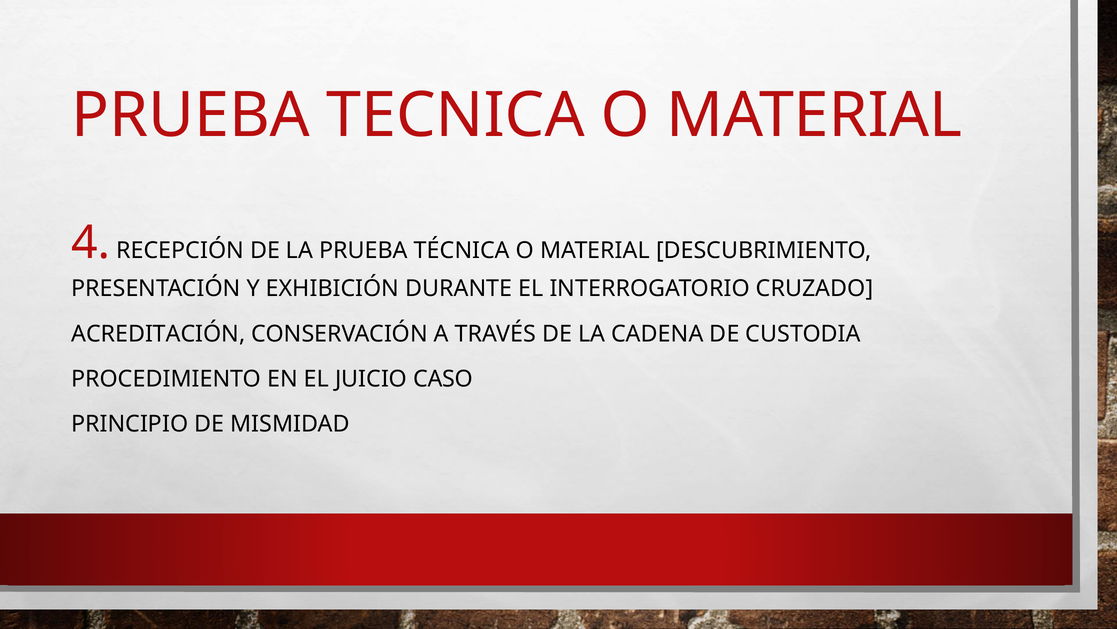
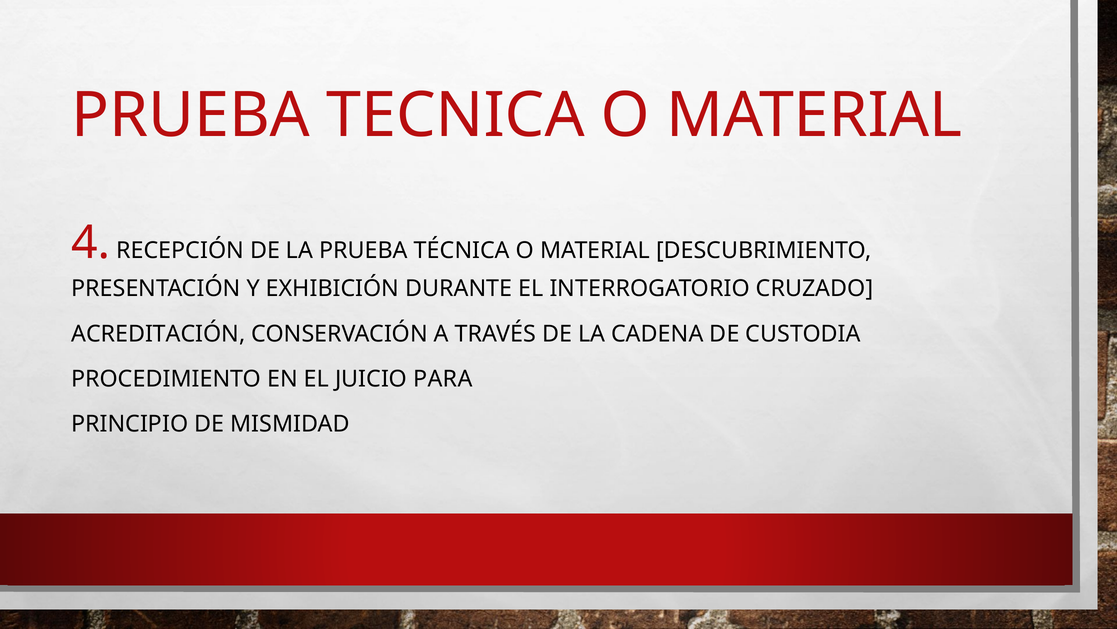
CASO: CASO -> PARA
